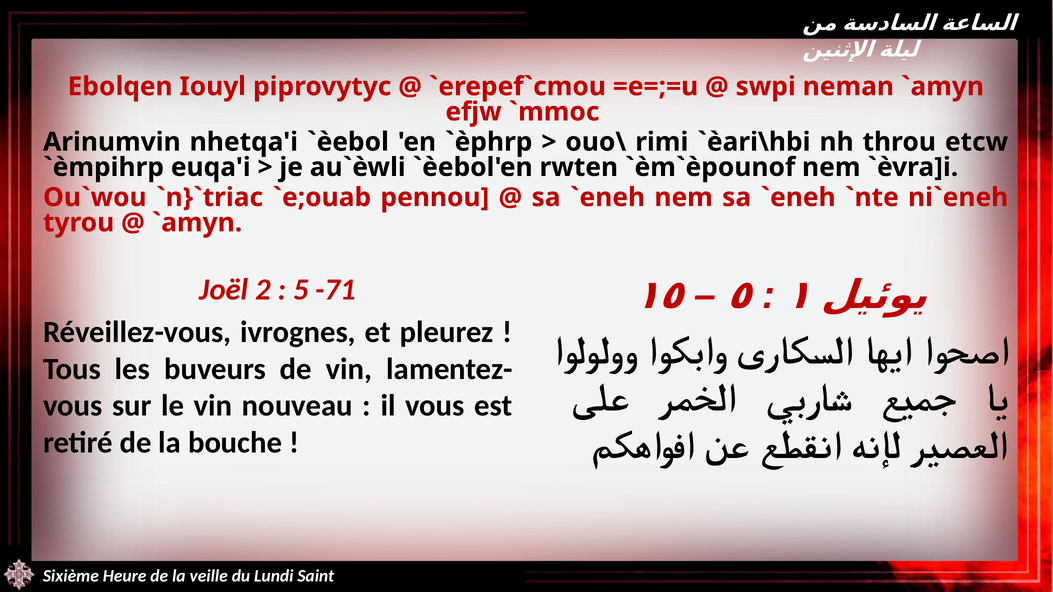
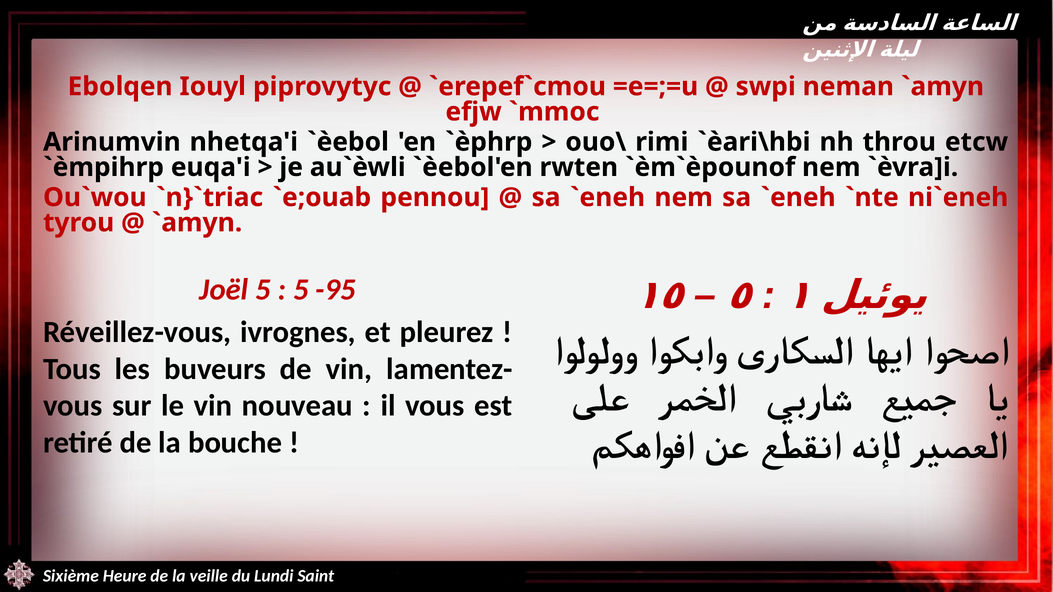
Joël 2: 2 -> 5
-71: -71 -> -95
